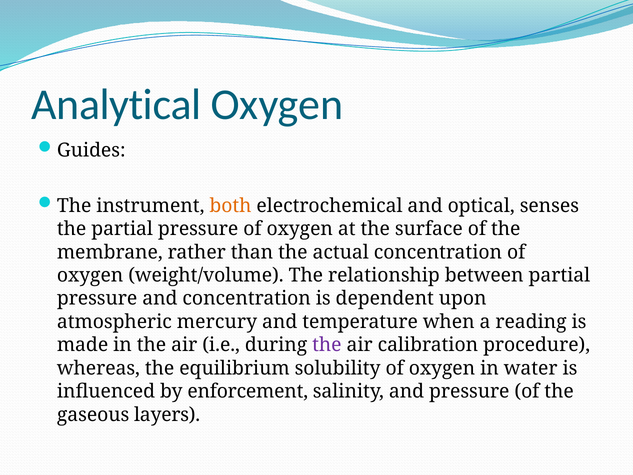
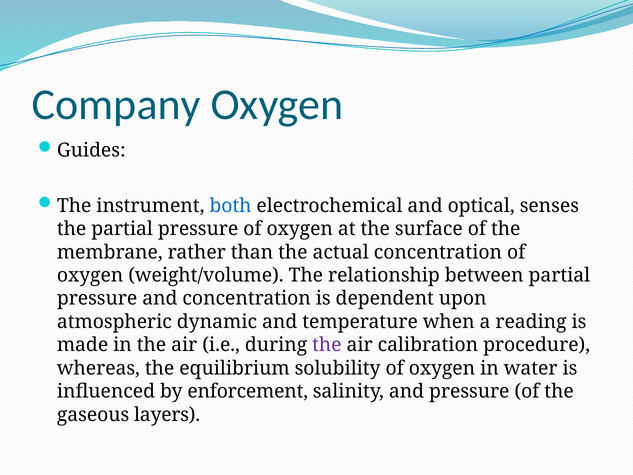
Analytical: Analytical -> Company
both colour: orange -> blue
mercury: mercury -> dynamic
